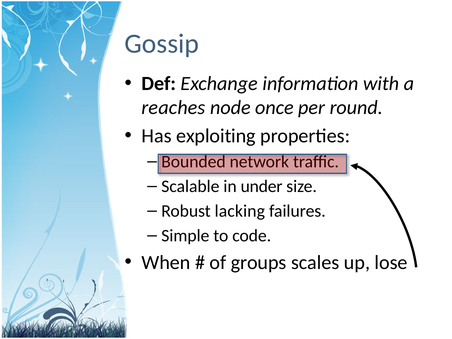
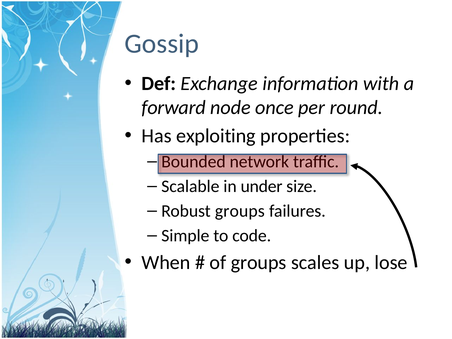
reaches: reaches -> forward
Robust lacking: lacking -> groups
